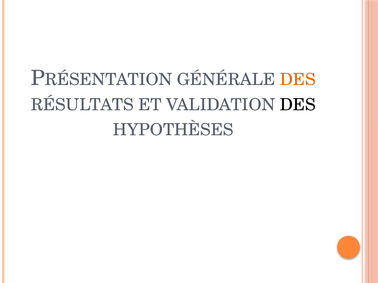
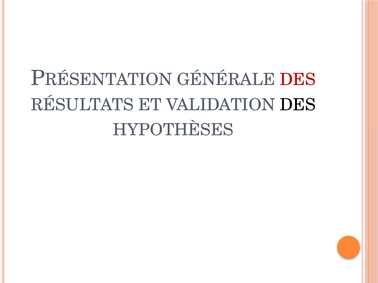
DES at (298, 80) colour: orange -> red
